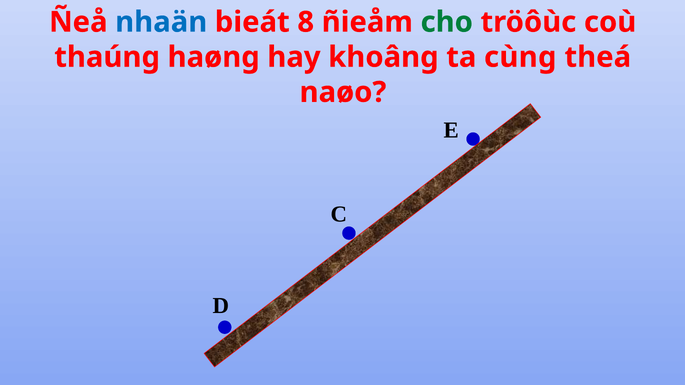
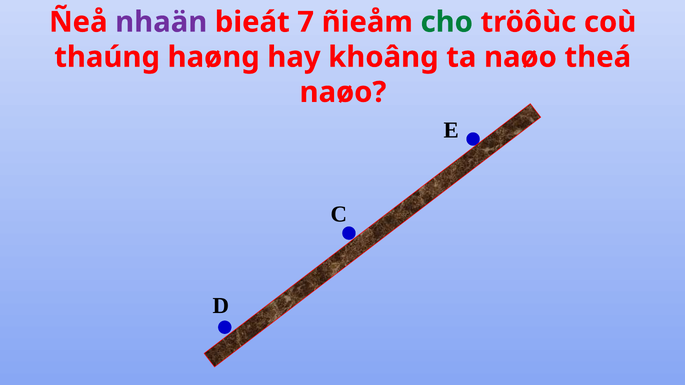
nhaän colour: blue -> purple
8: 8 -> 7
ta cùng: cùng -> naøo
